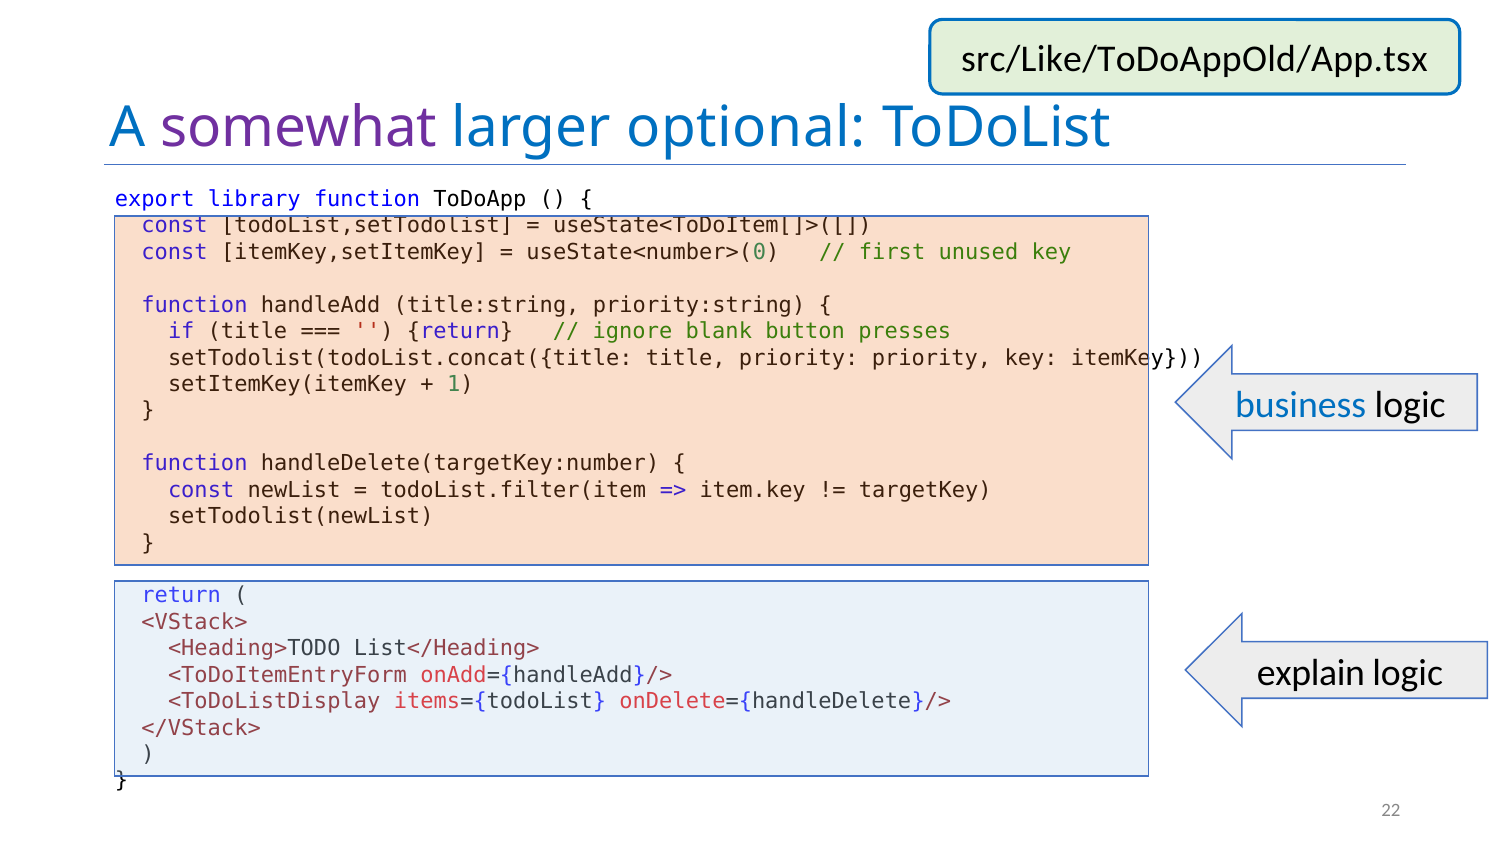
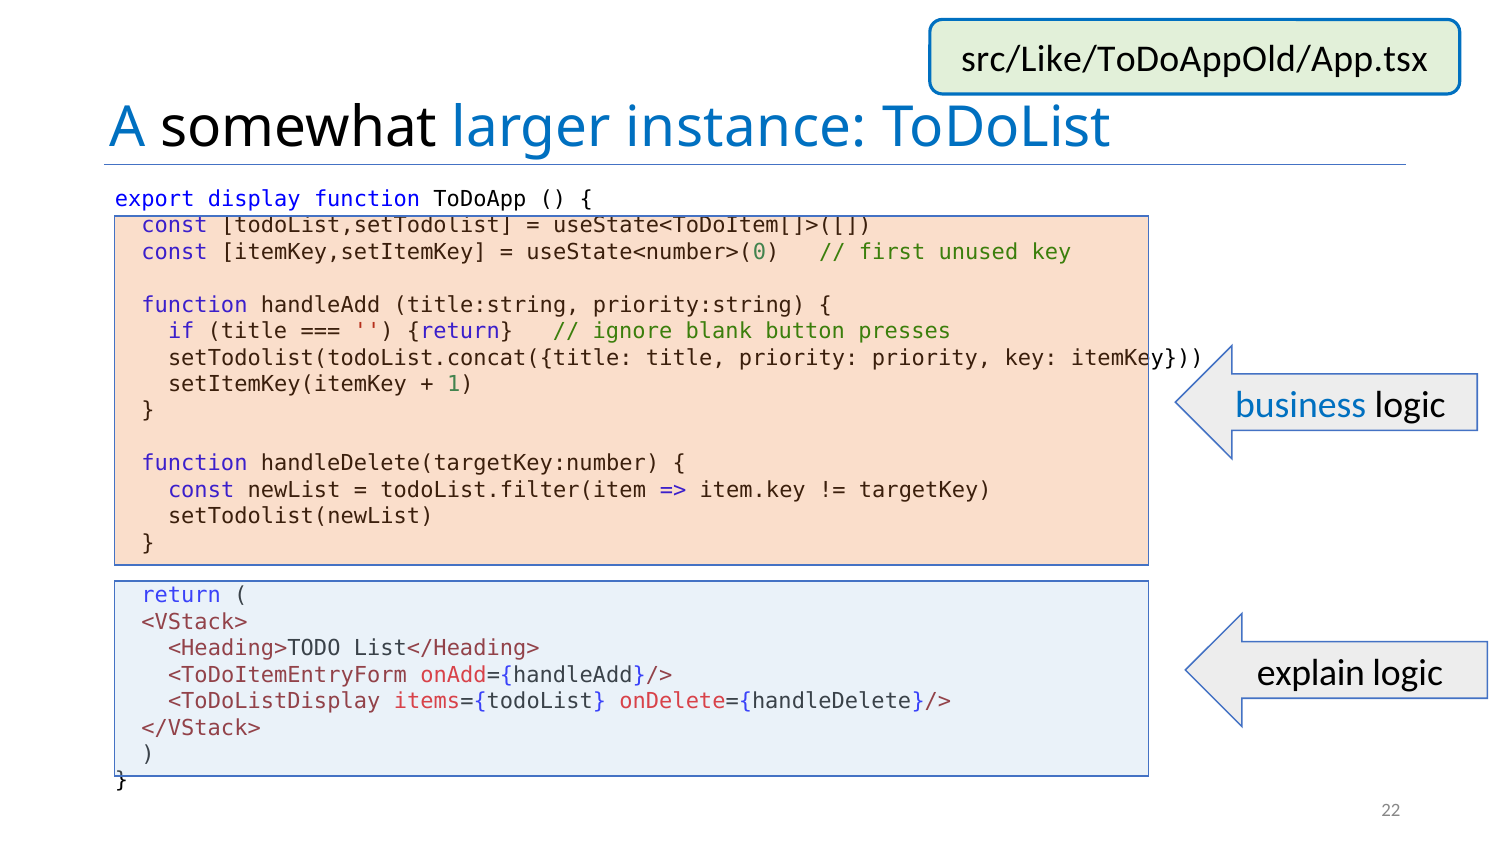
somewhat colour: purple -> black
optional: optional -> instance
library: library -> display
